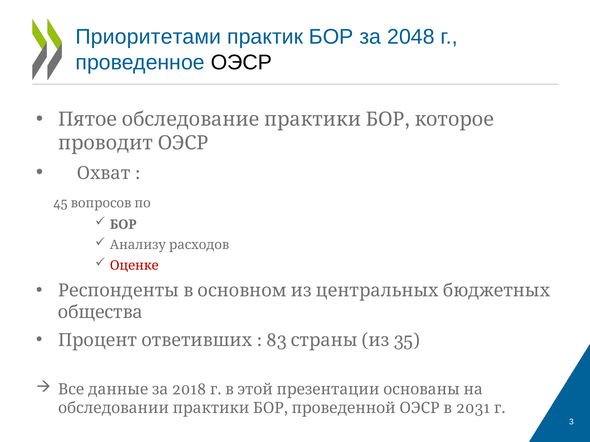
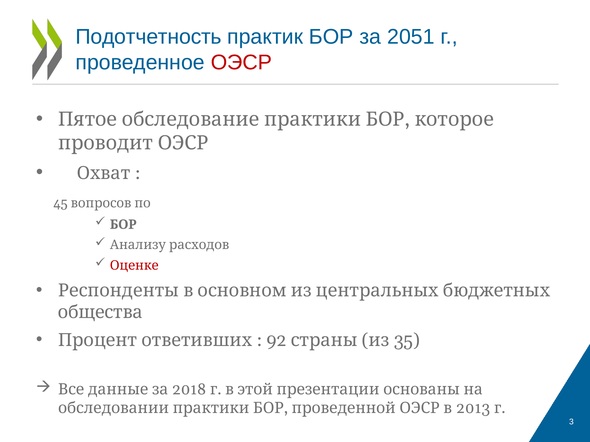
Приоритетами: Приоритетами -> Подотчетность
2048: 2048 -> 2051
ОЭСР colour: black -> red
83: 83 -> 92
2031: 2031 -> 2013
